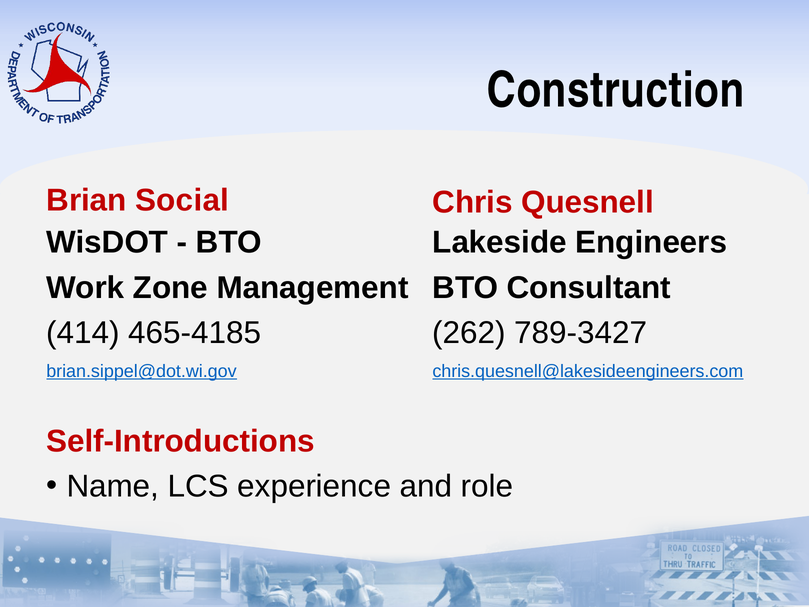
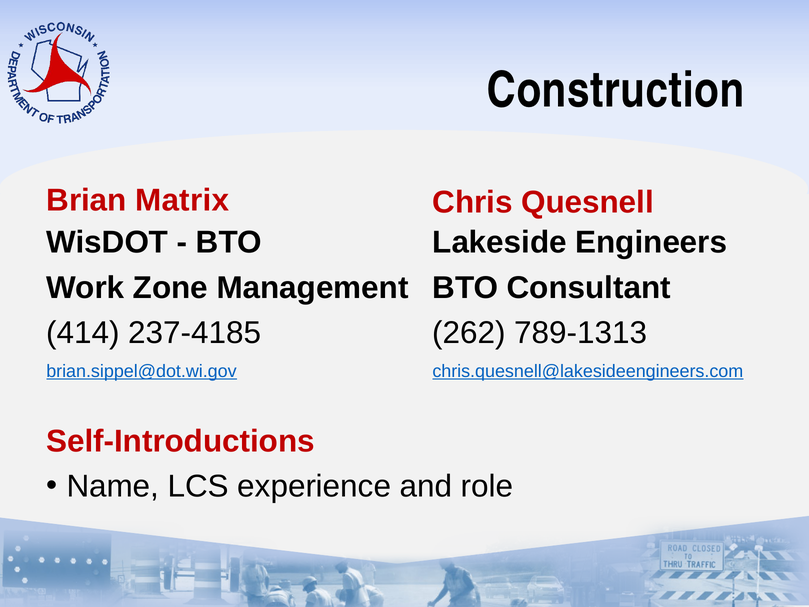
Social: Social -> Matrix
465-4185: 465-4185 -> 237-4185
789-3427: 789-3427 -> 789-1313
